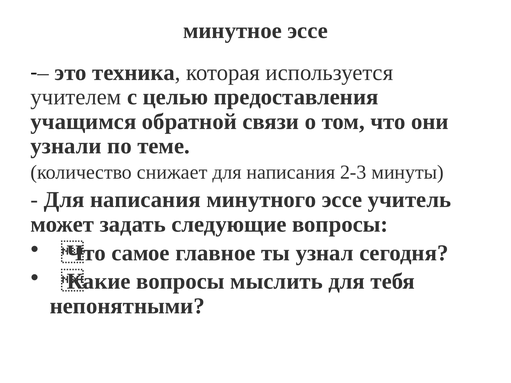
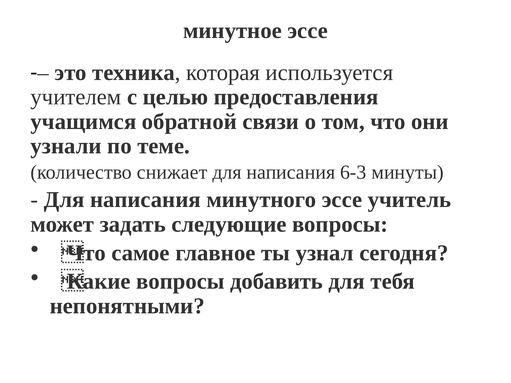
2-3: 2-3 -> 6-3
мыслить: мыслить -> добавить
